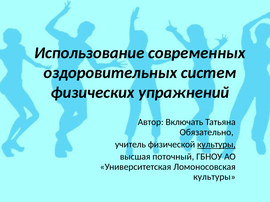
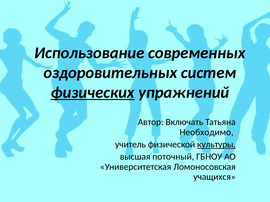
физических underline: none -> present
Обязательно: Обязательно -> Необходимо
культуры at (214, 177): культуры -> учащихся
